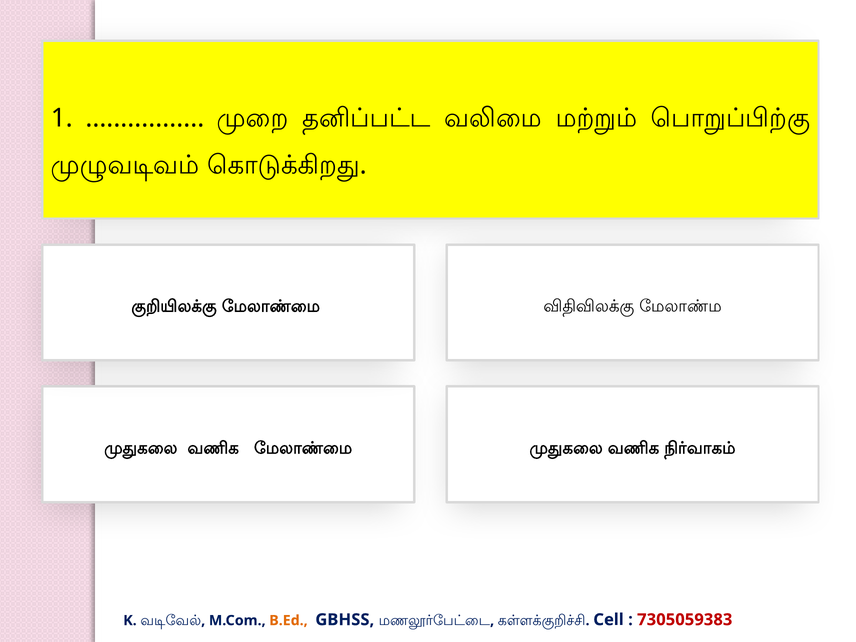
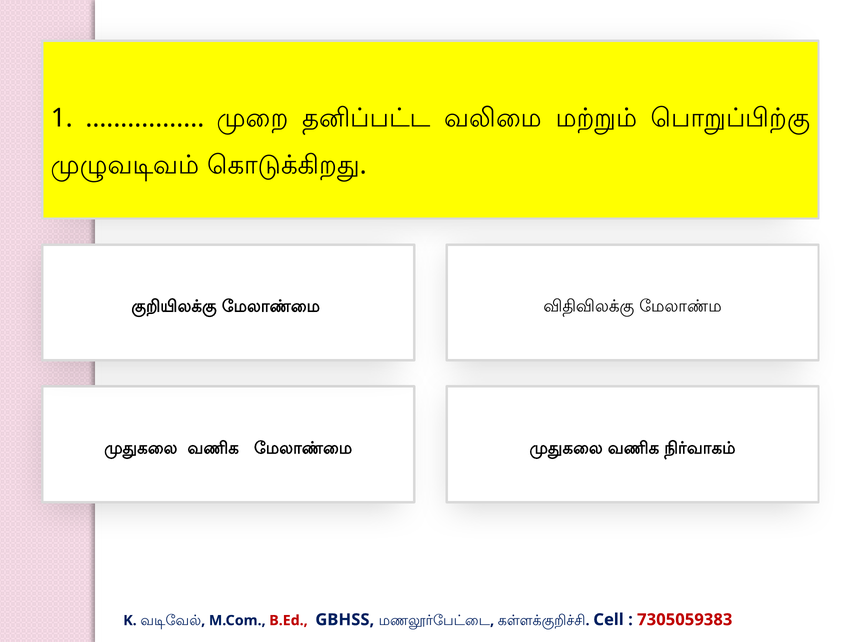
B.Ed colour: orange -> red
